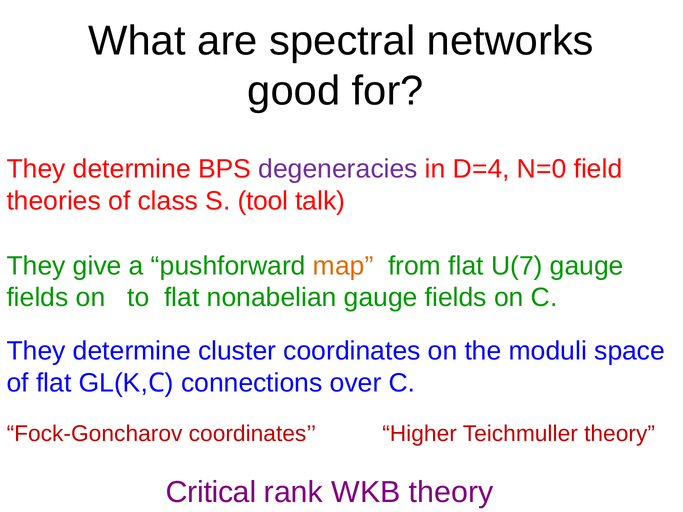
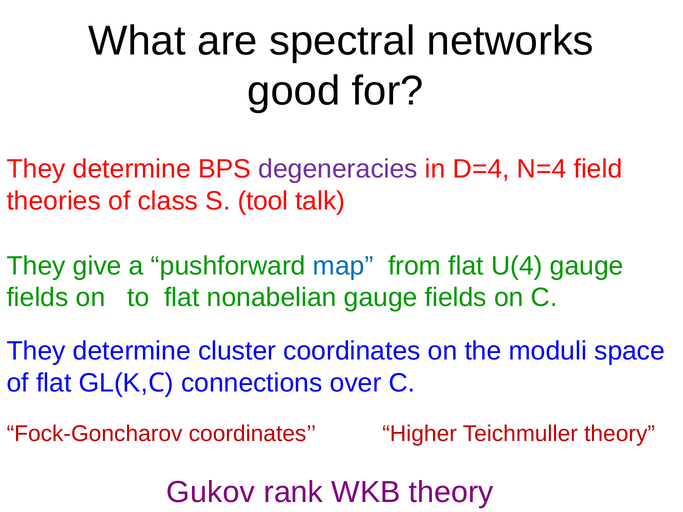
N=0: N=0 -> N=4
map colour: orange -> blue
U(7: U(7 -> U(4
Critical: Critical -> Gukov
